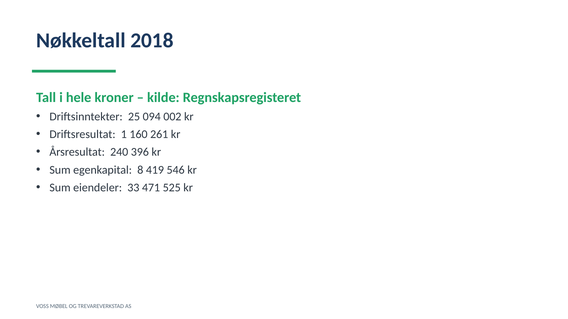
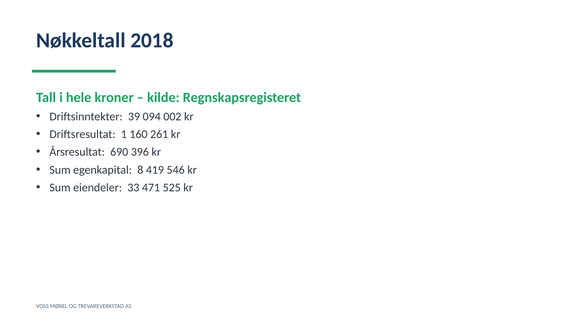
25: 25 -> 39
240: 240 -> 690
